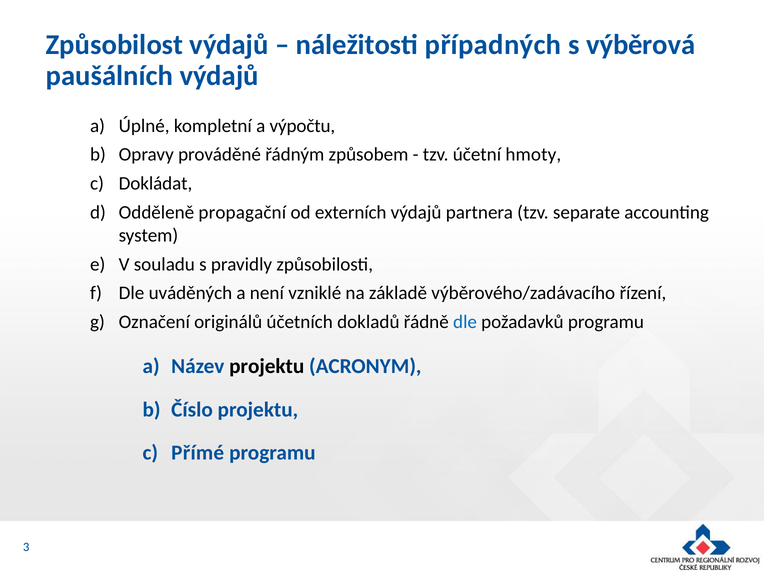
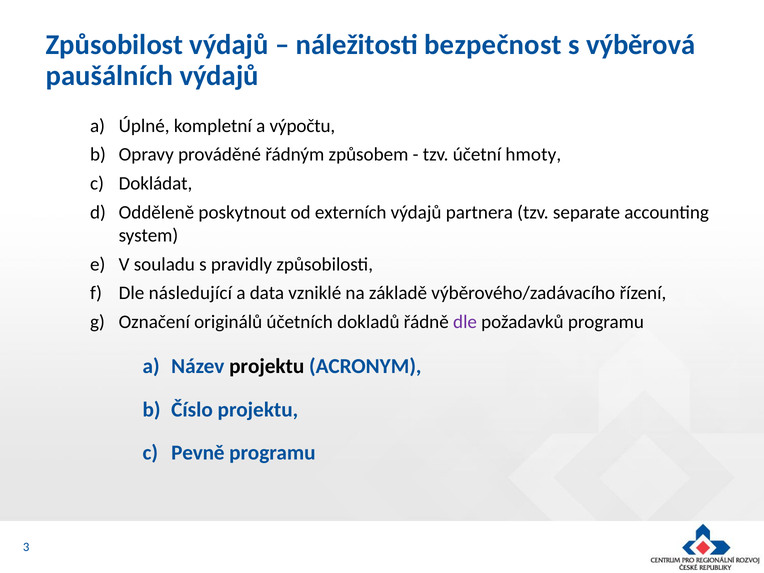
případných: případných -> bezpečnost
propagační: propagační -> poskytnout
uváděných: uváděných -> následující
není: není -> data
dle at (465, 322) colour: blue -> purple
Přímé: Přímé -> Pevně
